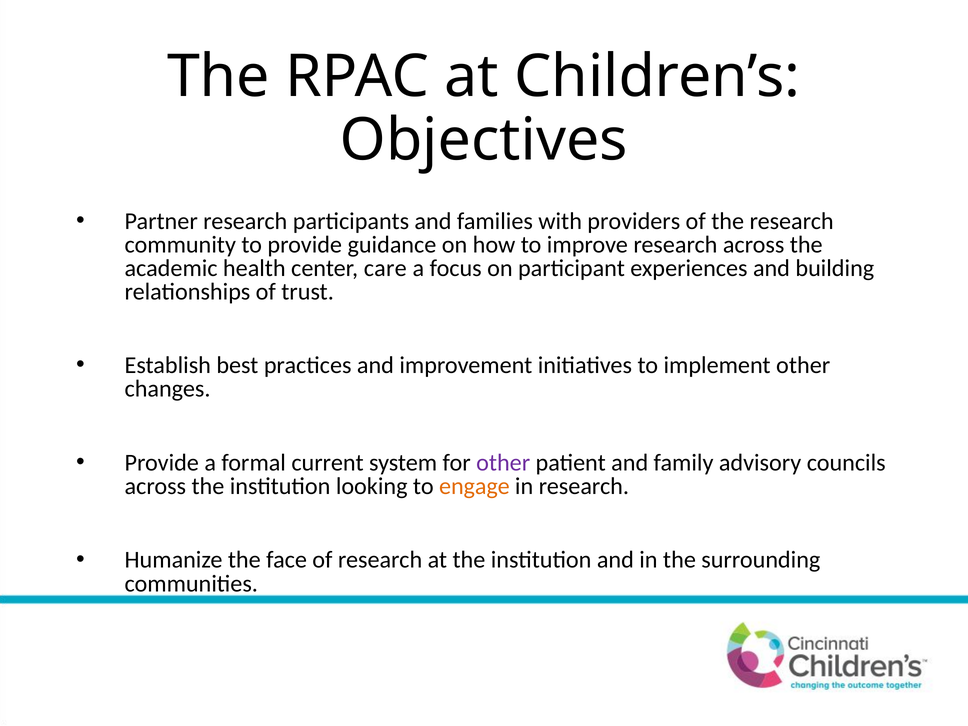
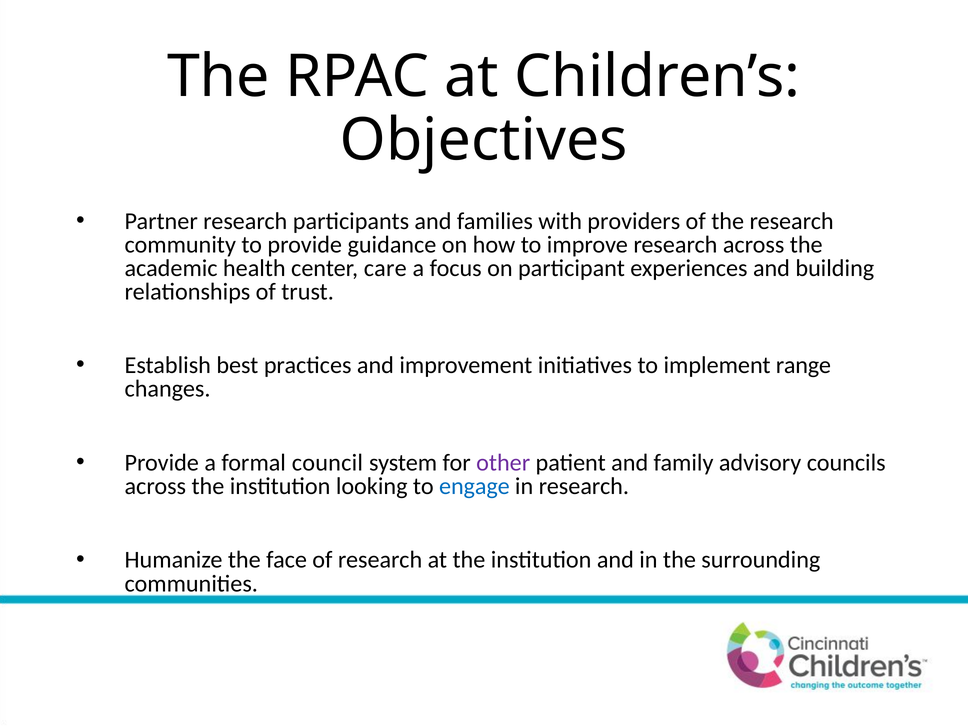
implement other: other -> range
current: current -> council
engage colour: orange -> blue
